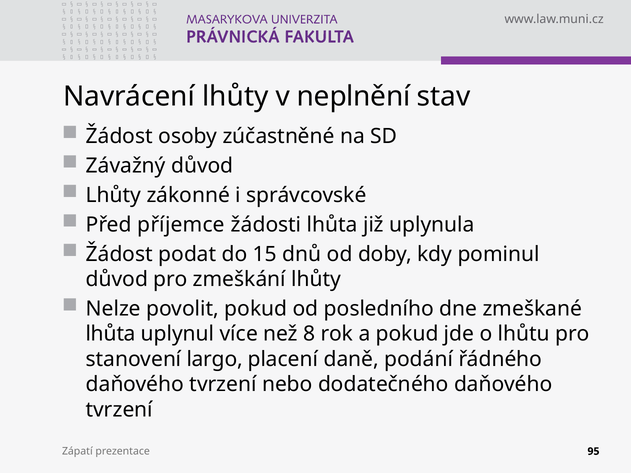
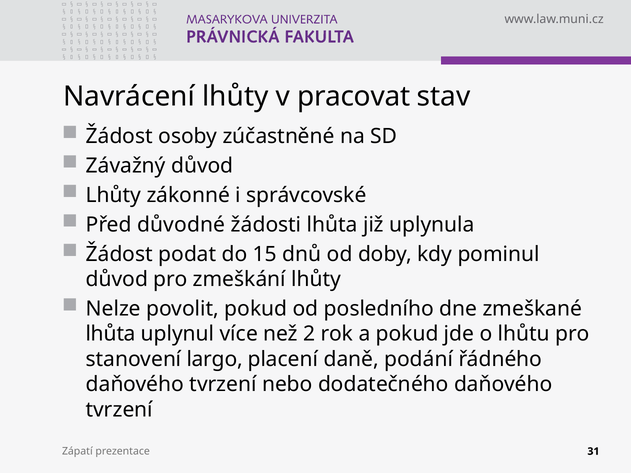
neplnění: neplnění -> pracovat
příjemce: příjemce -> důvodné
8: 8 -> 2
95: 95 -> 31
